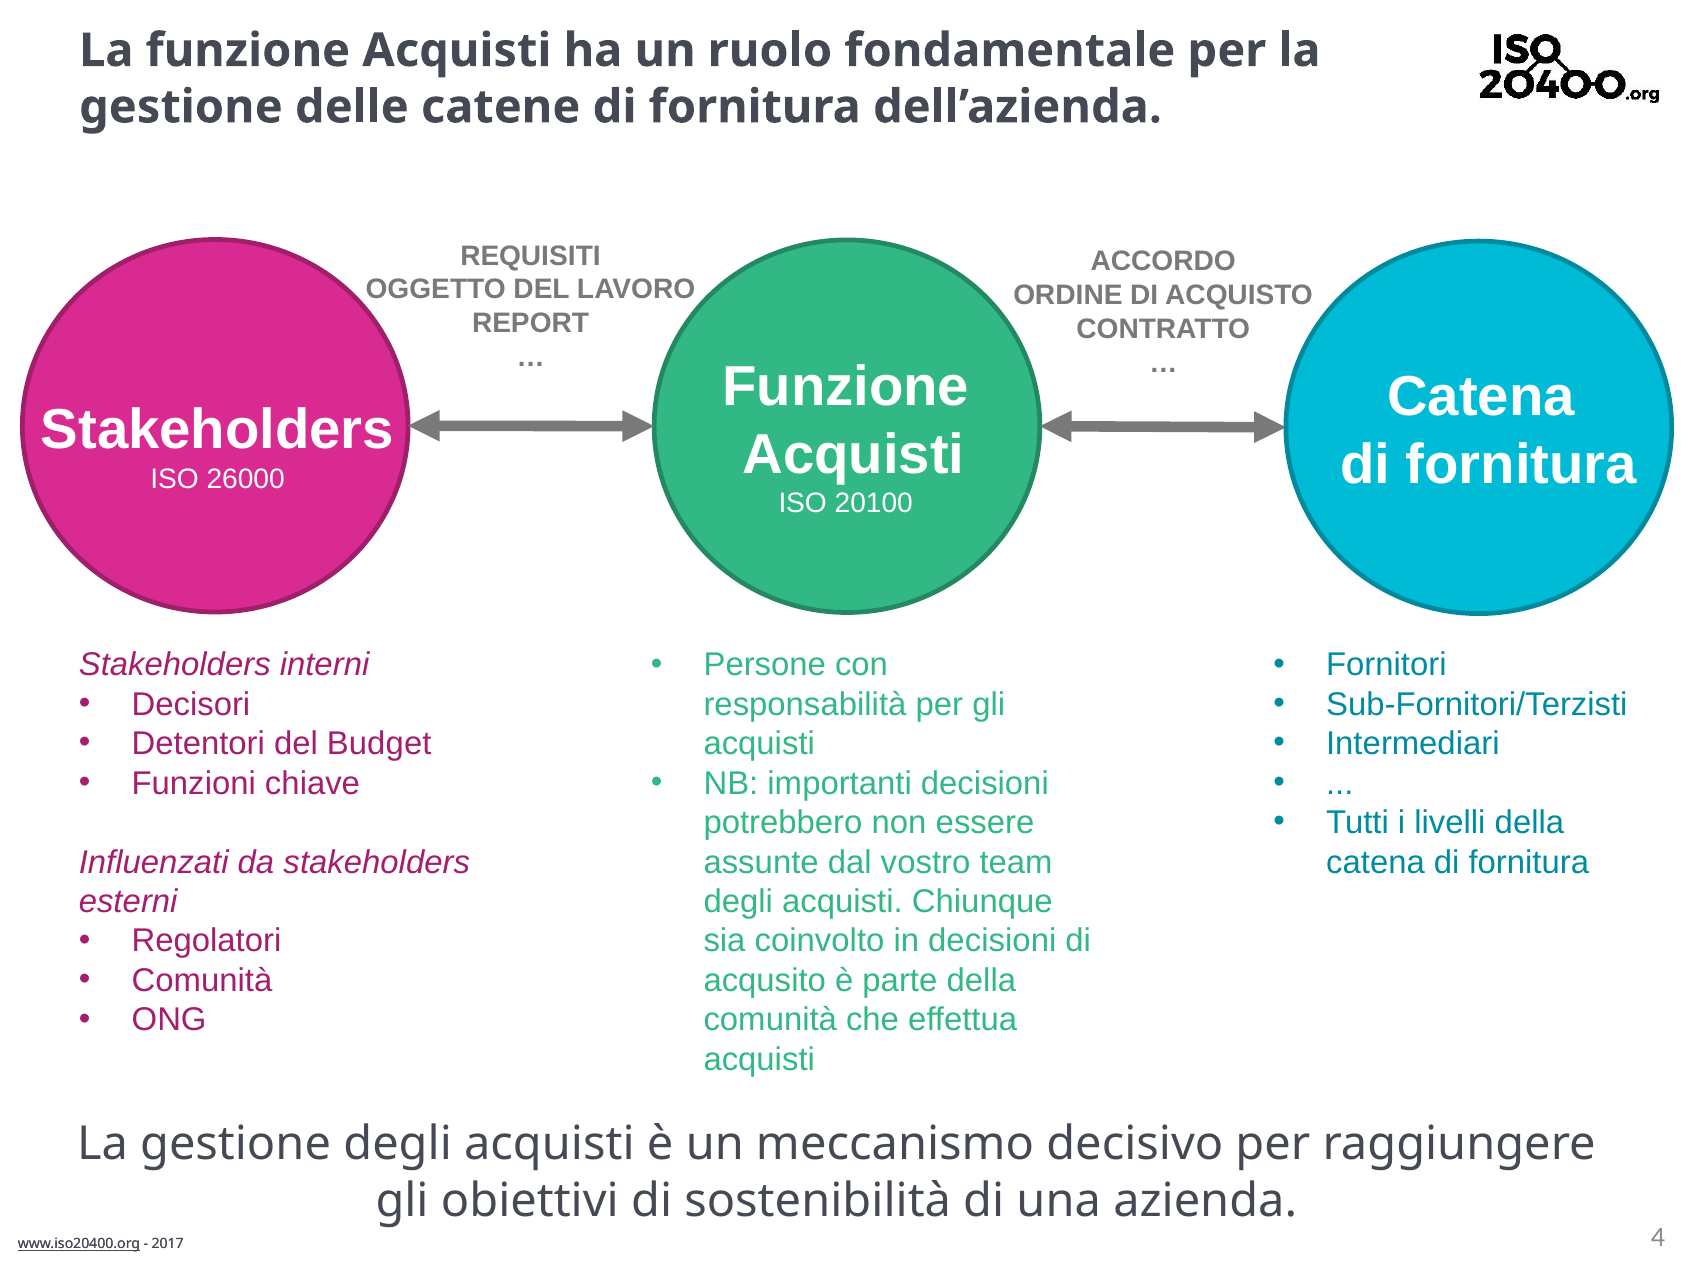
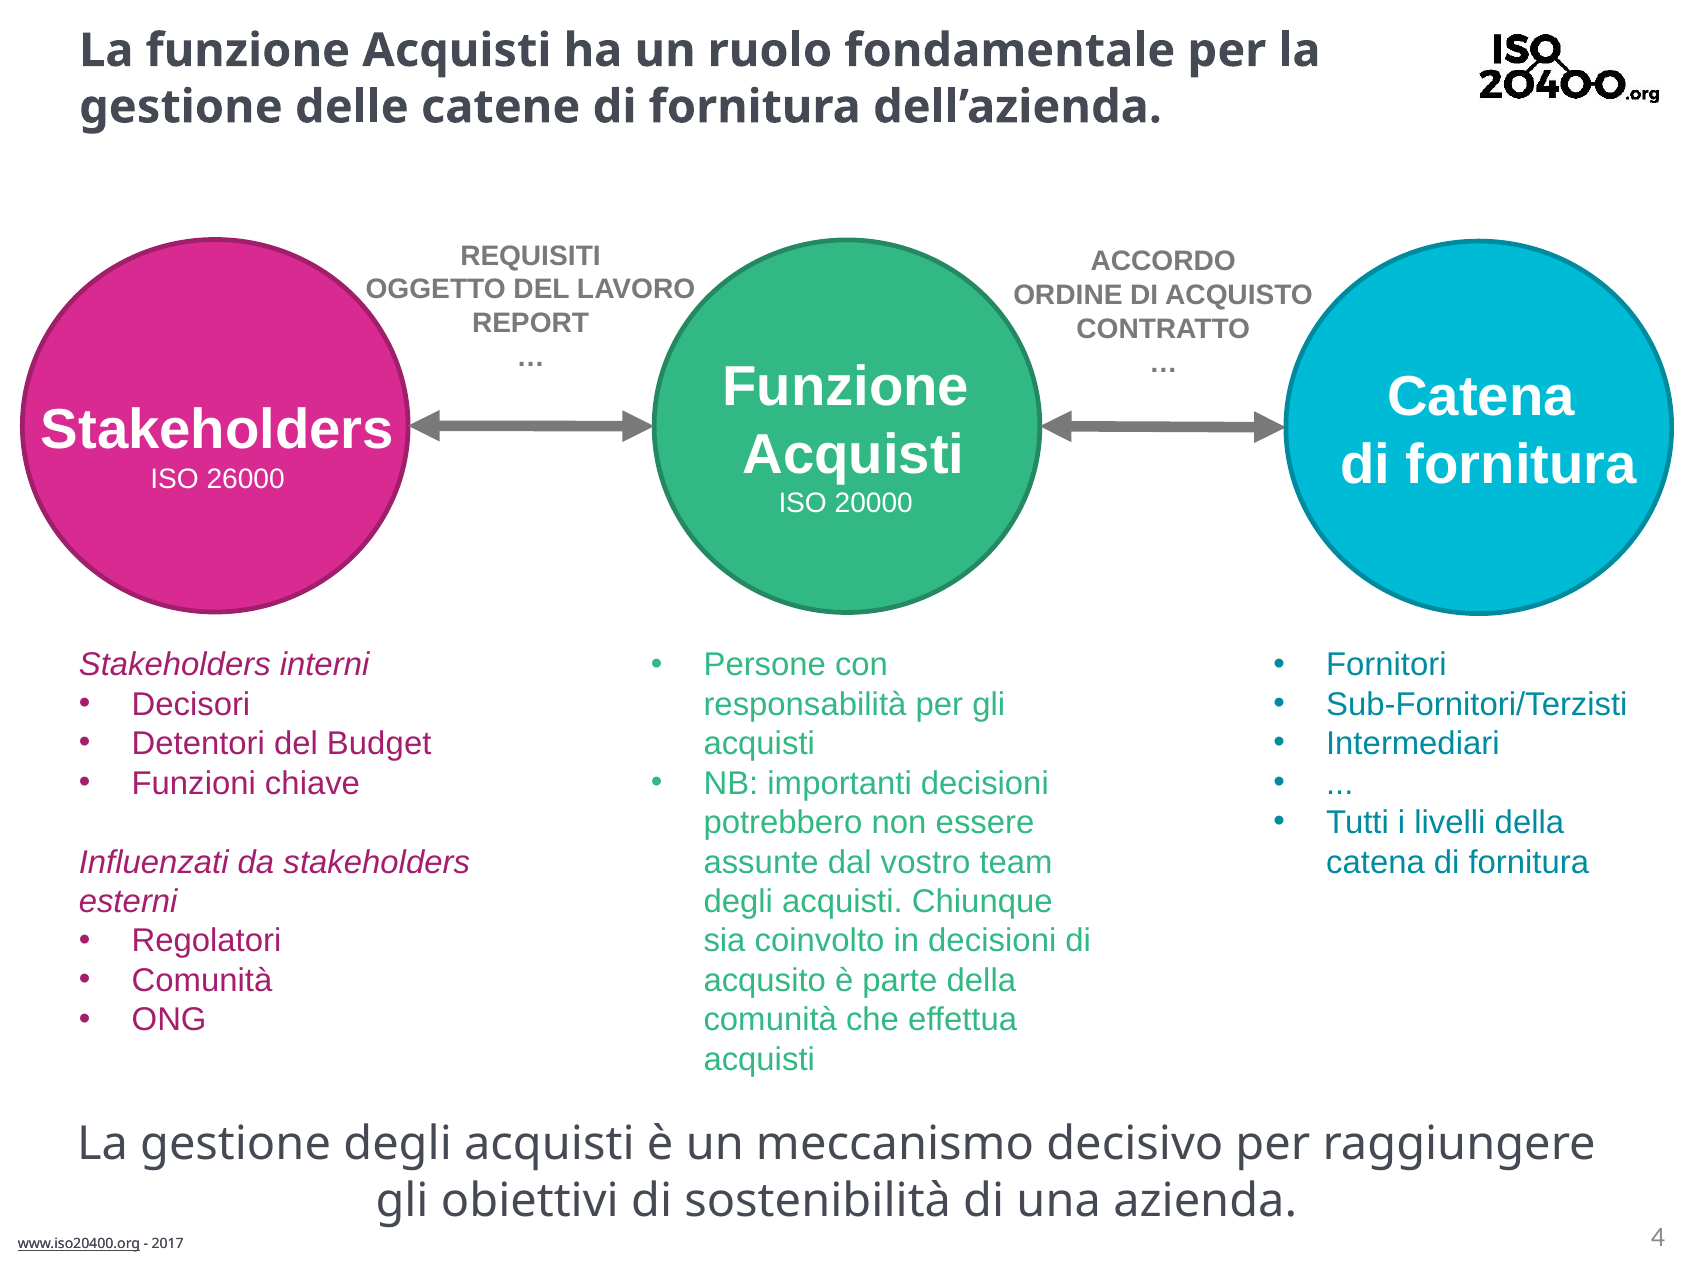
20100: 20100 -> 20000
